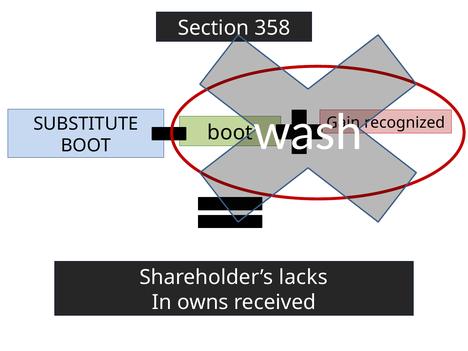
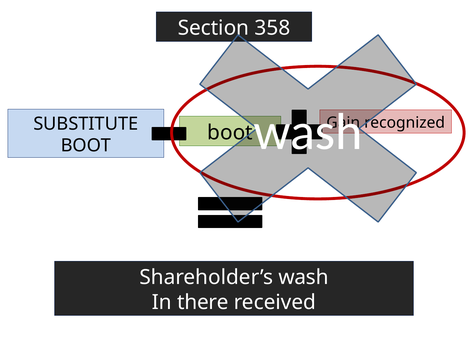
Shareholder’s lacks: lacks -> wash
owns: owns -> there
